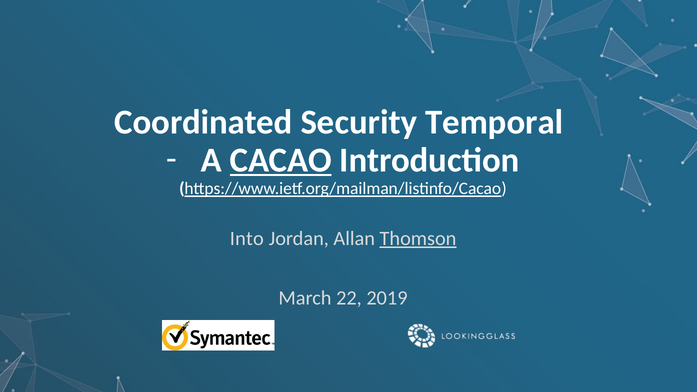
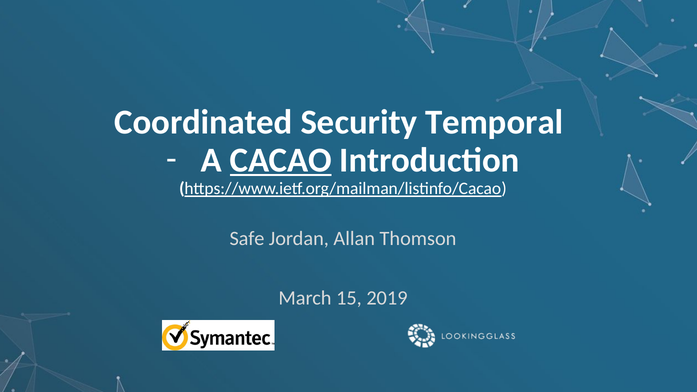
Into: Into -> Safe
Thomson underline: present -> none
22: 22 -> 15
